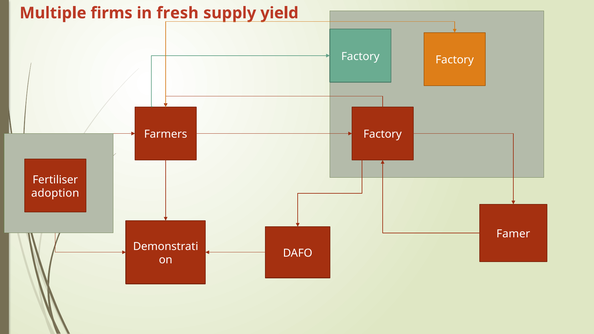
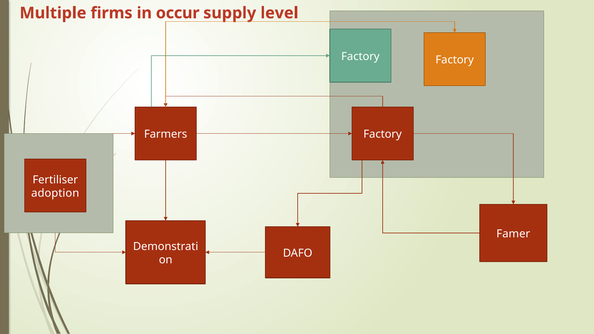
fresh: fresh -> occur
yield: yield -> level
